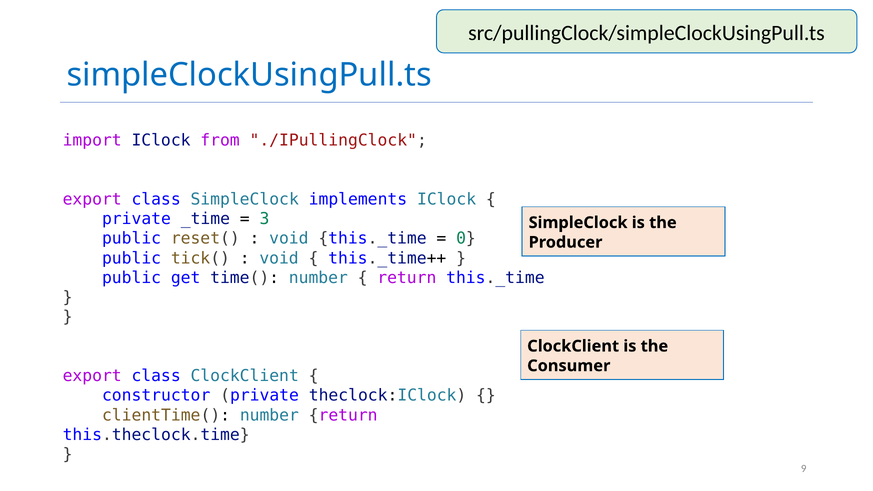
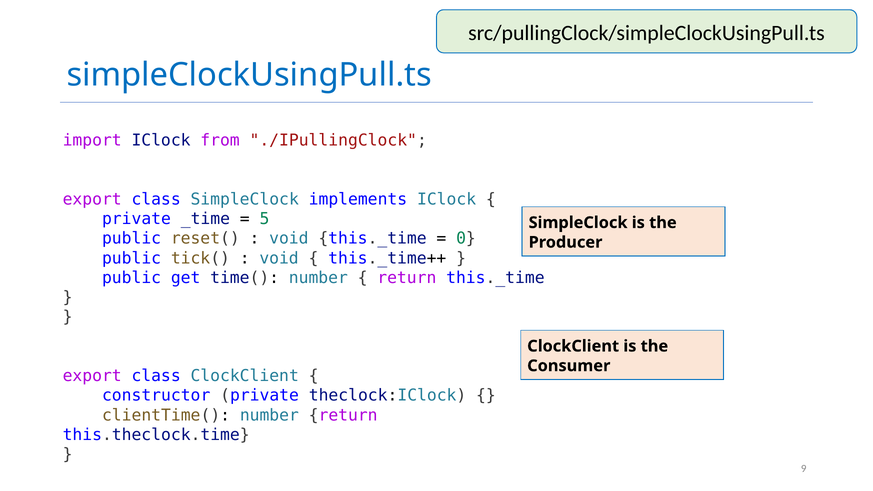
3: 3 -> 5
